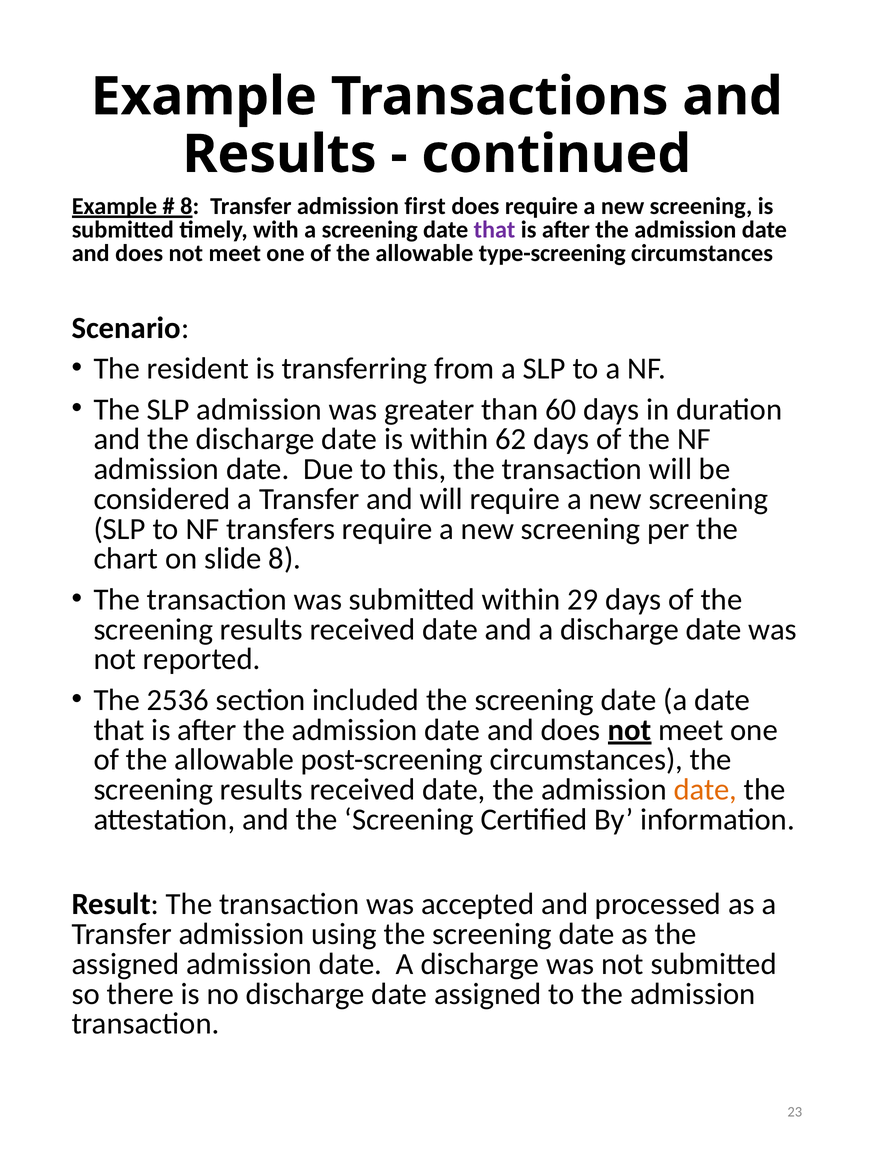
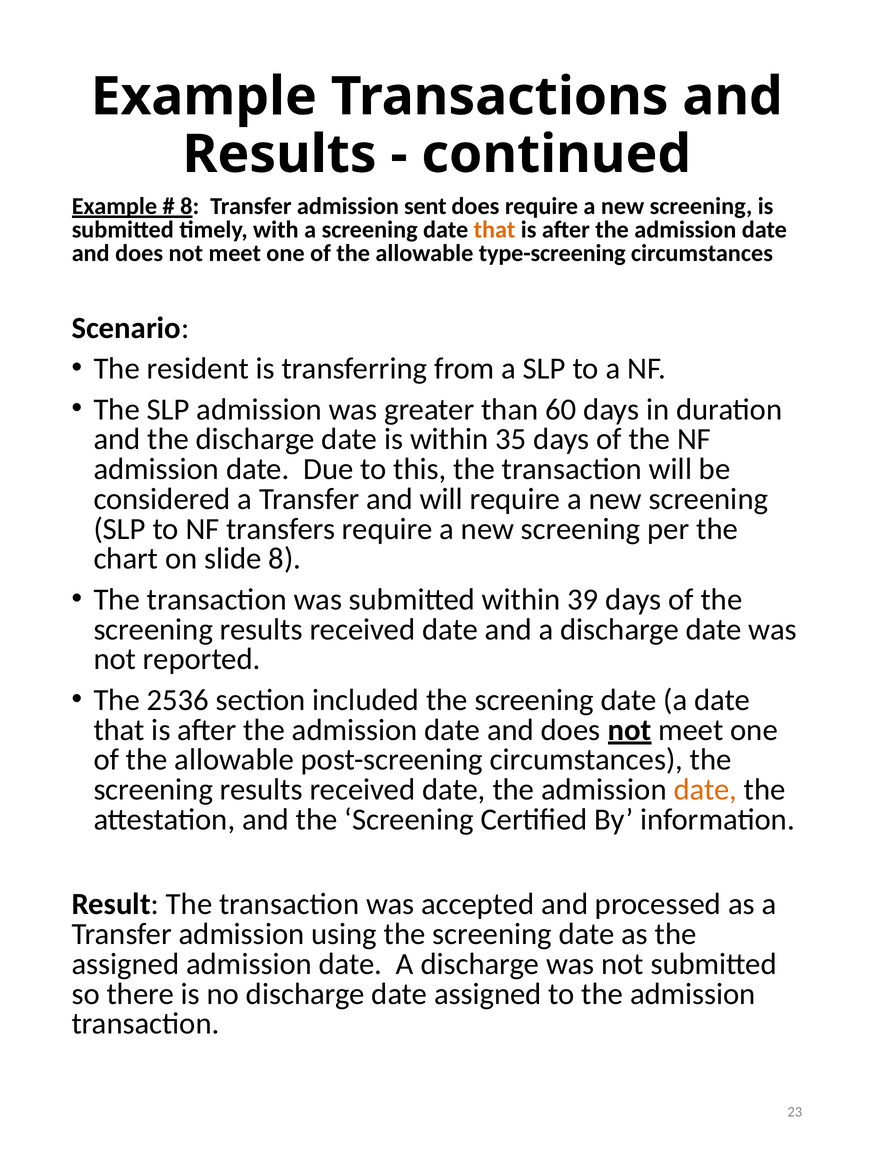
first: first -> sent
that at (495, 230) colour: purple -> orange
62: 62 -> 35
29: 29 -> 39
